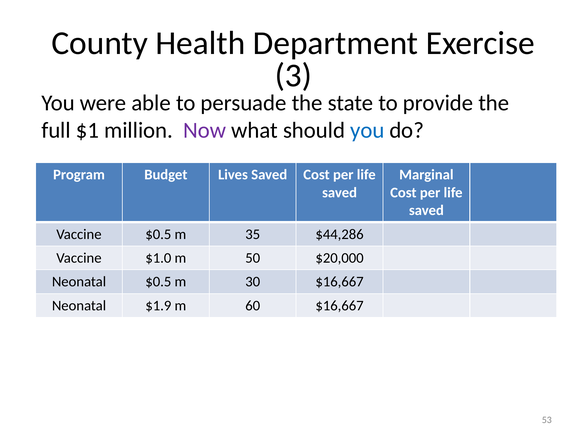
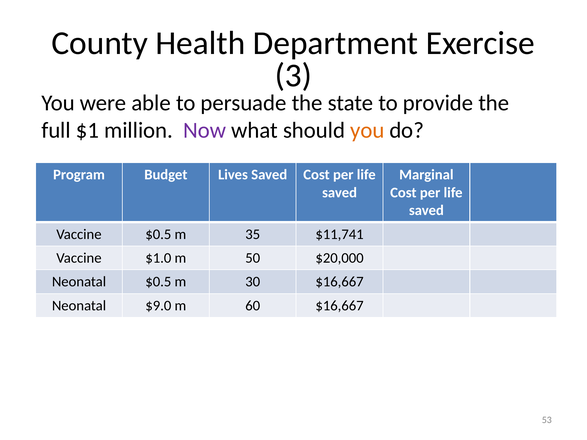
you at (367, 131) colour: blue -> orange
$44,286: $44,286 -> $11,741
$1.9: $1.9 -> $9.0
